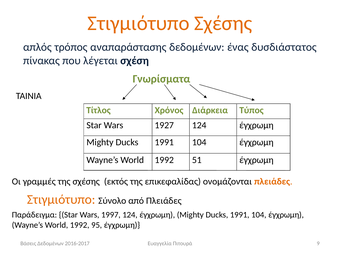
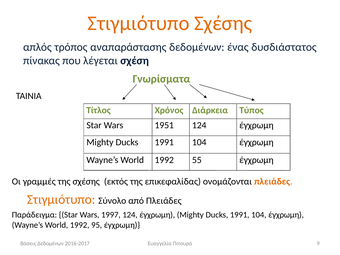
1927: 1927 -> 1951
51: 51 -> 55
